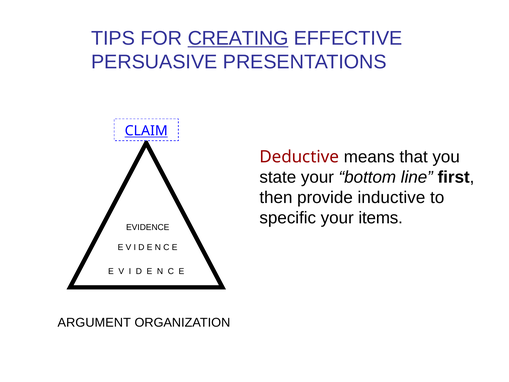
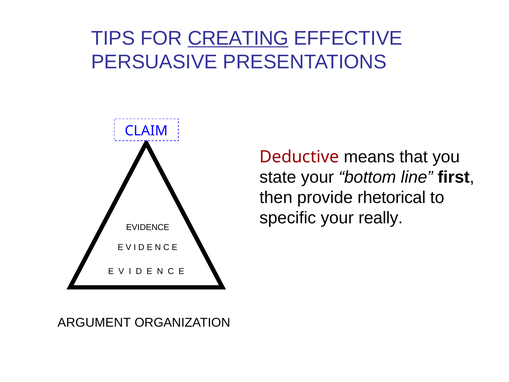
CLAIM underline: present -> none
inductive: inductive -> rhetorical
items: items -> really
